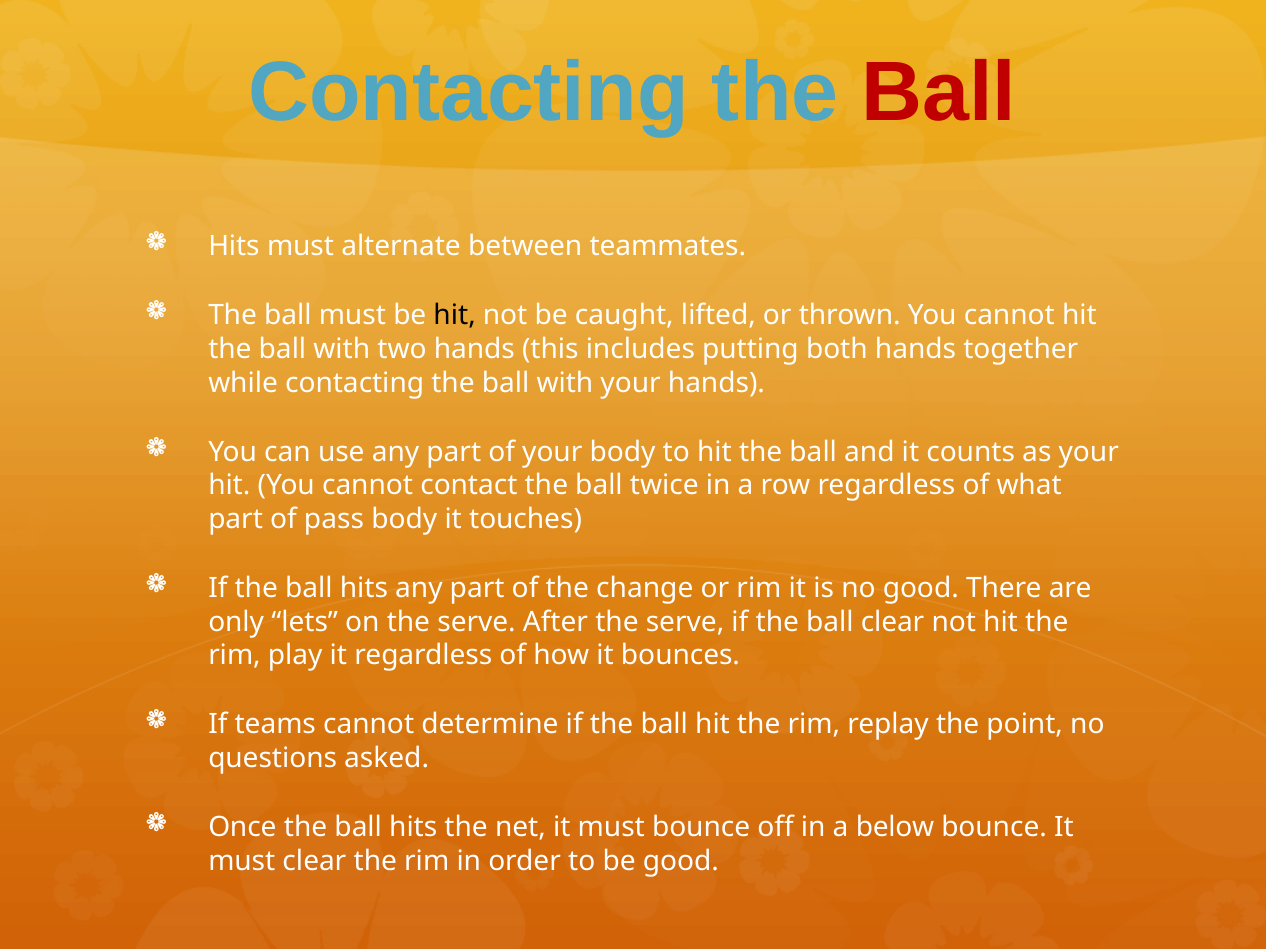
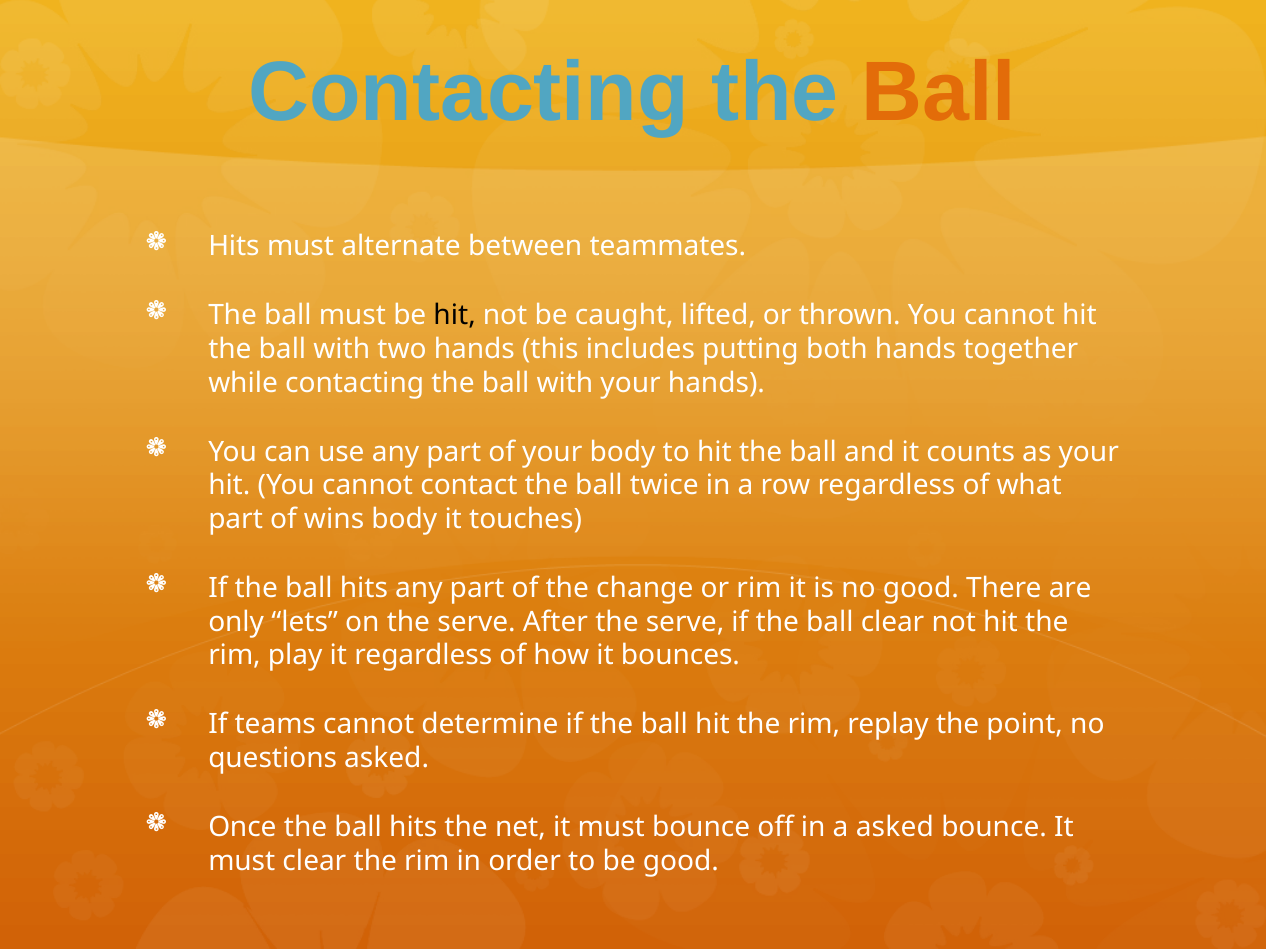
Ball at (939, 93) colour: red -> orange
pass: pass -> wins
a below: below -> asked
